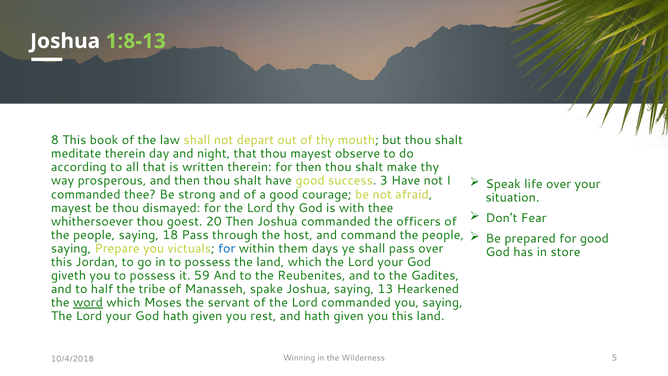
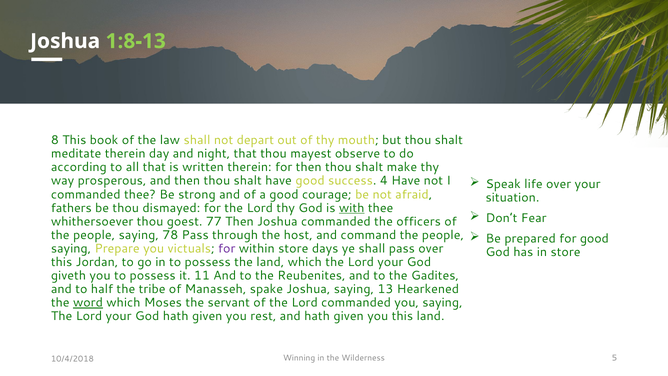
3: 3 -> 4
mayest at (71, 208): mayest -> fathers
with underline: none -> present
20: 20 -> 77
18: 18 -> 78
for at (227, 248) colour: blue -> purple
within them: them -> store
59: 59 -> 11
